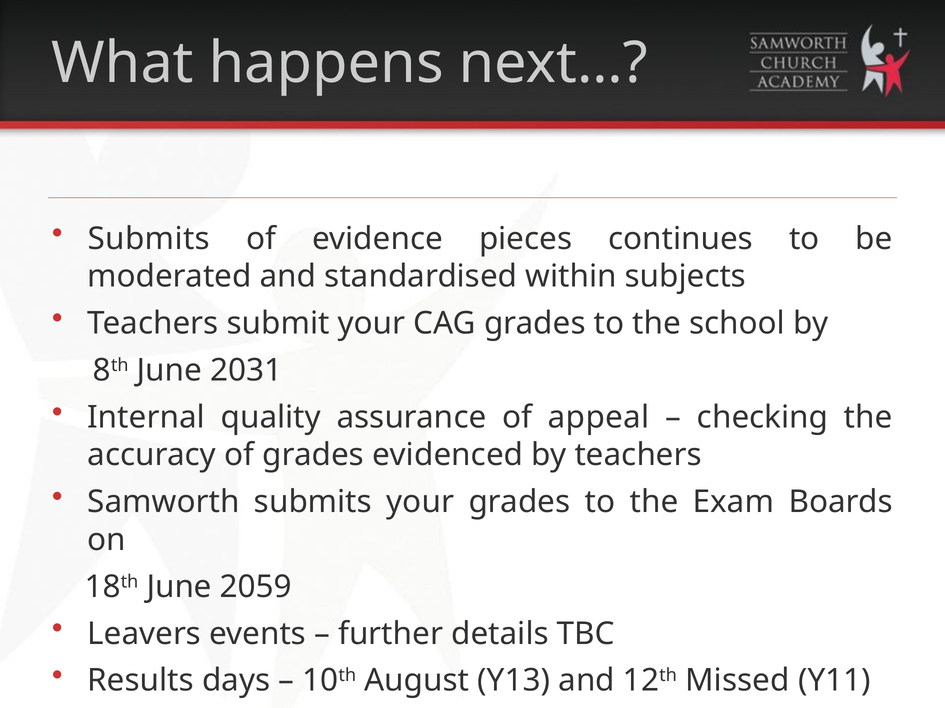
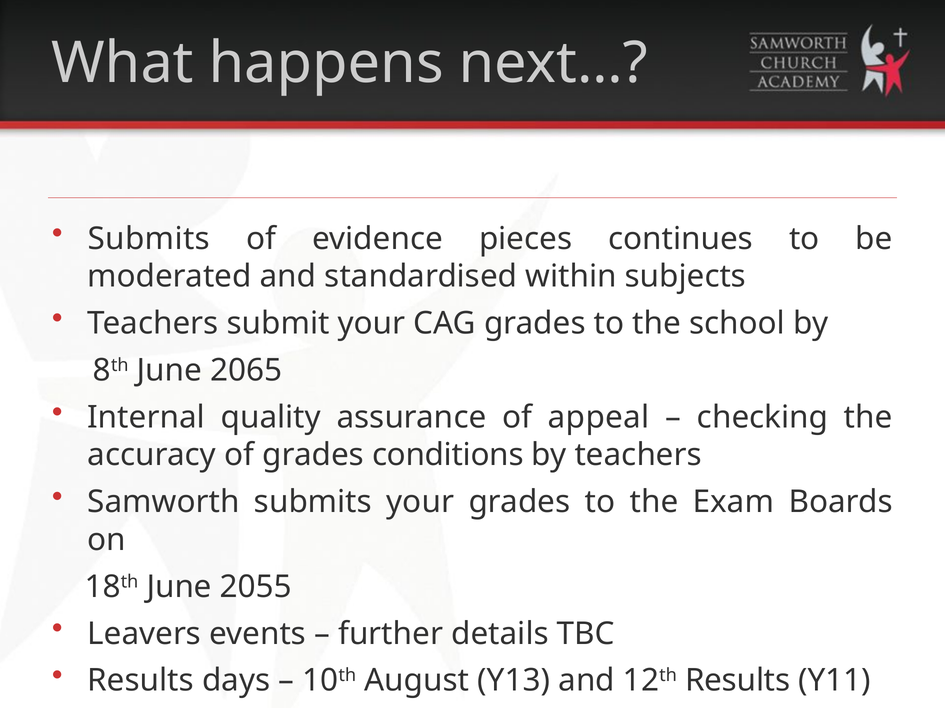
2031: 2031 -> 2065
evidenced: evidenced -> conditions
2059: 2059 -> 2055
12th Missed: Missed -> Results
